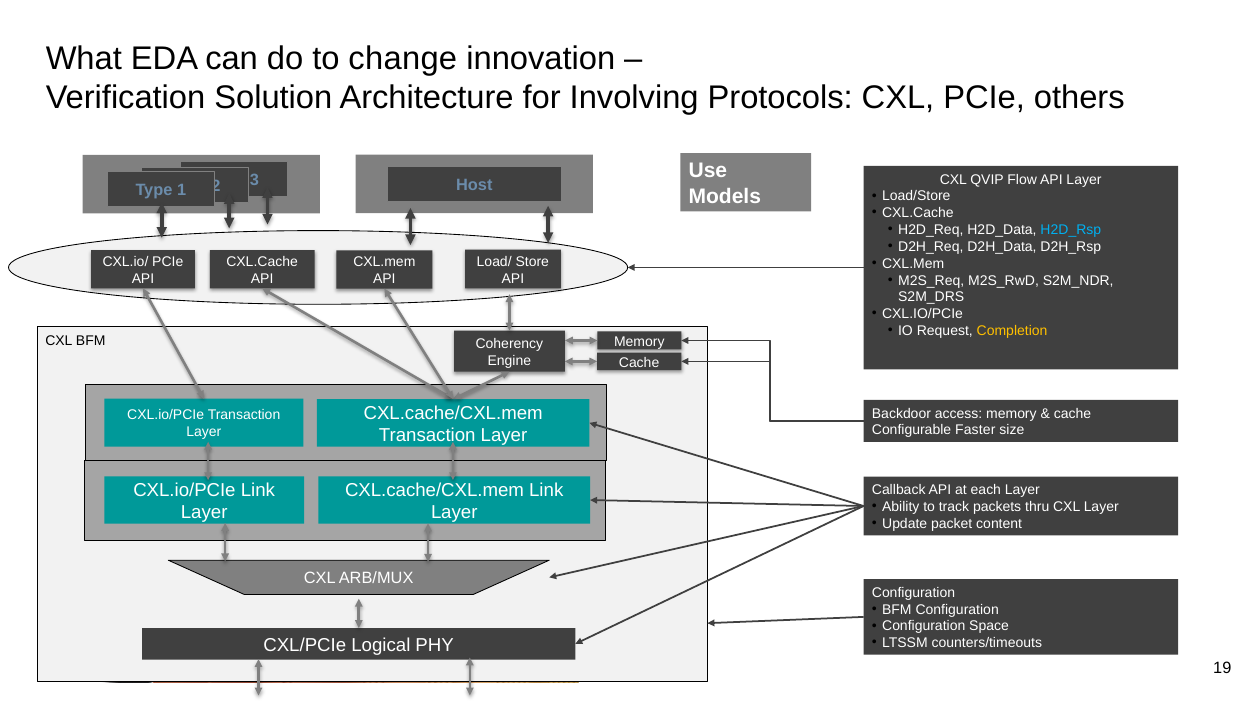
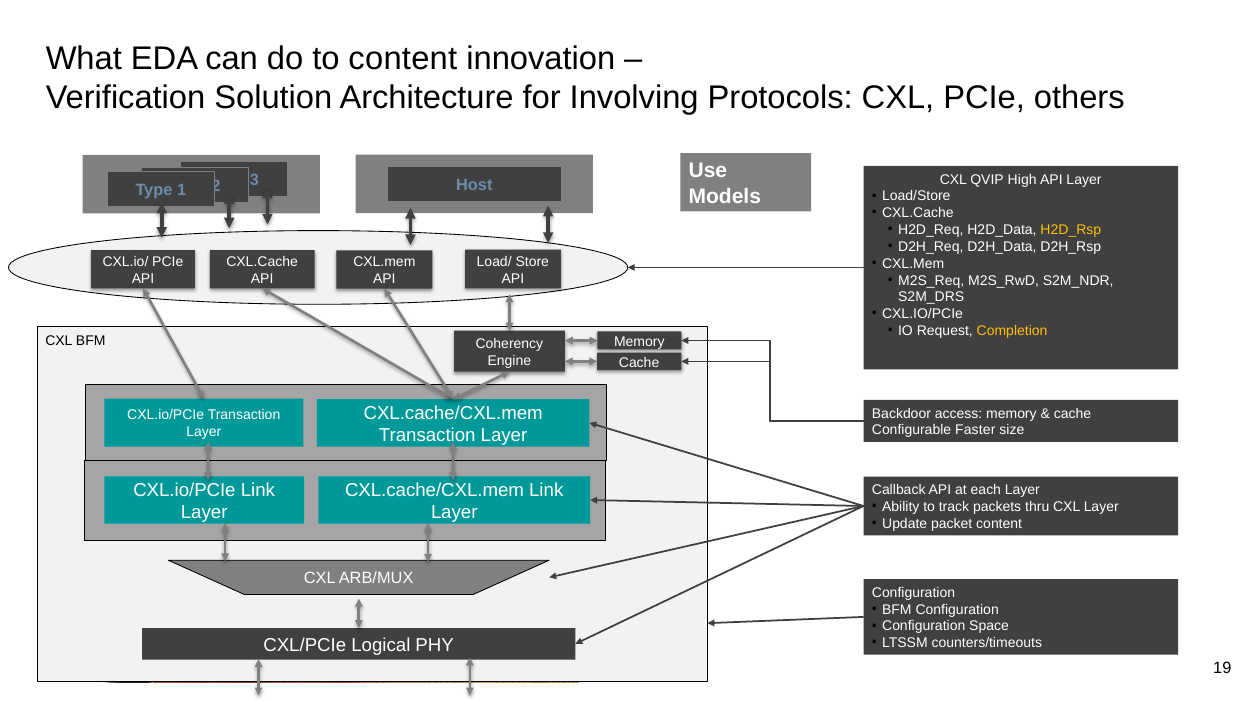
to change: change -> content
Flow: Flow -> High
H2D_Rsp colour: light blue -> yellow
